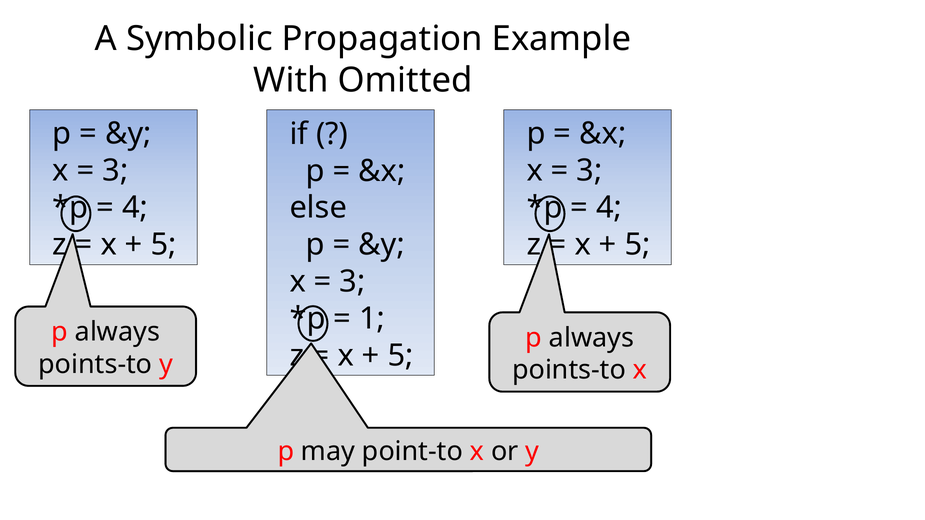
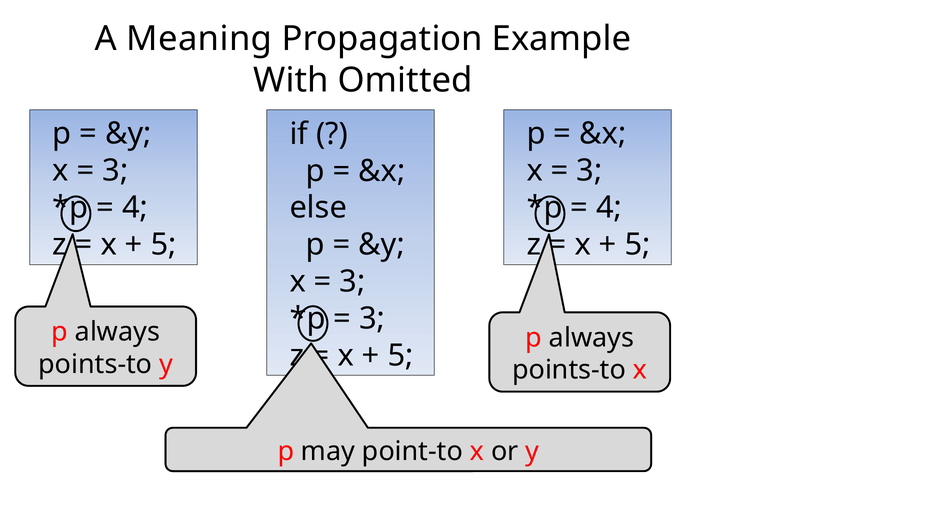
Symbolic: Symbolic -> Meaning
1 at (372, 319): 1 -> 3
